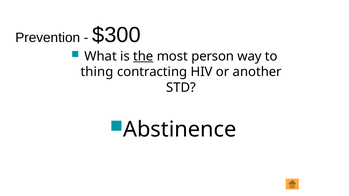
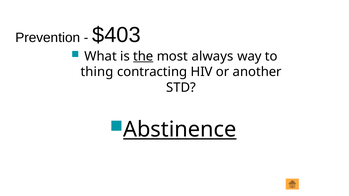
$300: $300 -> $403
person: person -> always
Abstinence underline: none -> present
